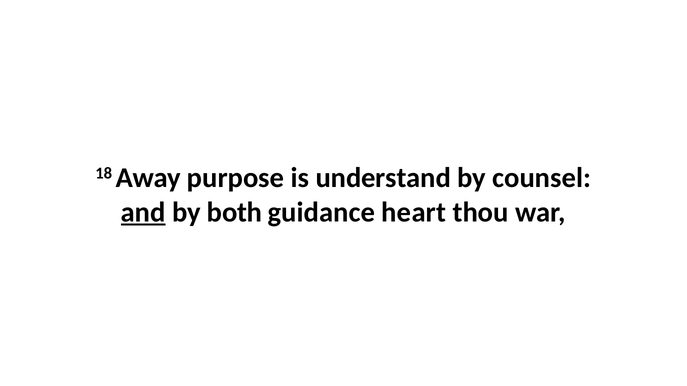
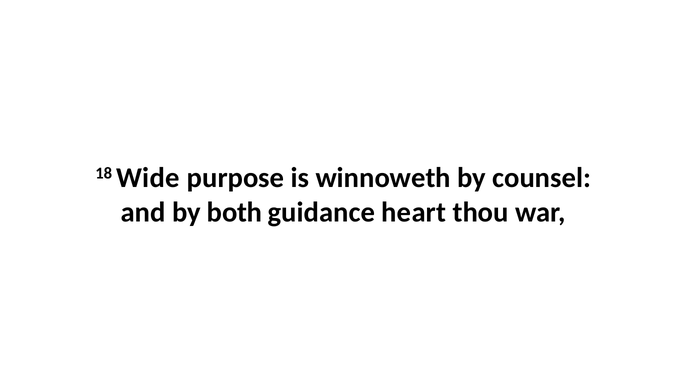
Away: Away -> Wide
understand: understand -> winnoweth
and underline: present -> none
